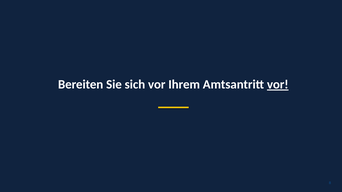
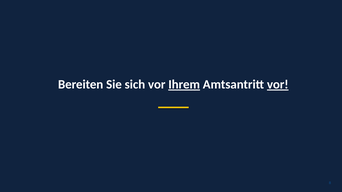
Ihrem underline: none -> present
